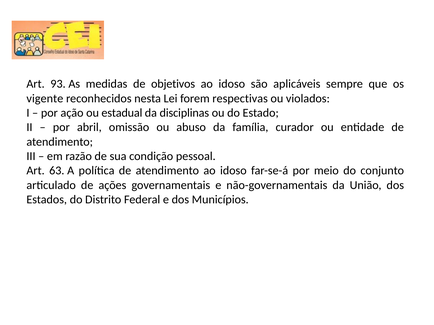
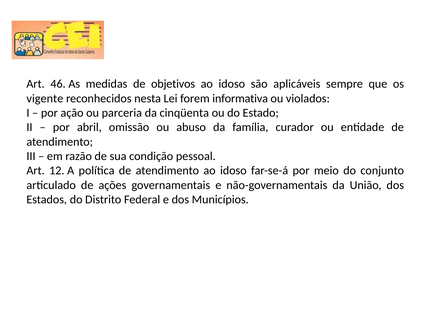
93: 93 -> 46
respectivas: respectivas -> informativa
estadual: estadual -> parceria
disciplinas: disciplinas -> cinqüenta
63: 63 -> 12
